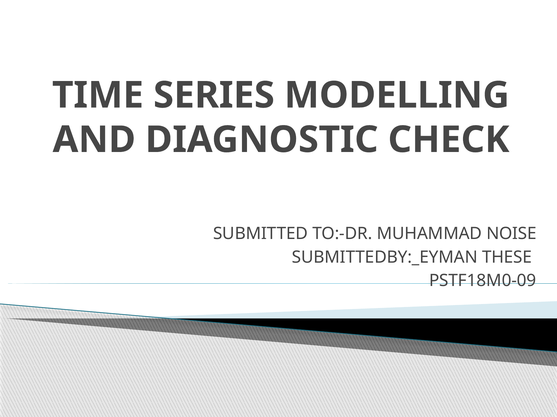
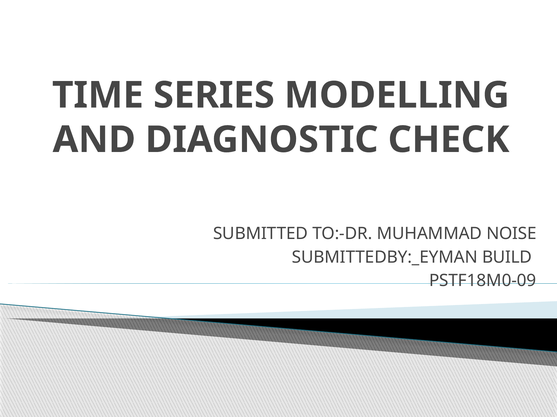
THESE: THESE -> BUILD
